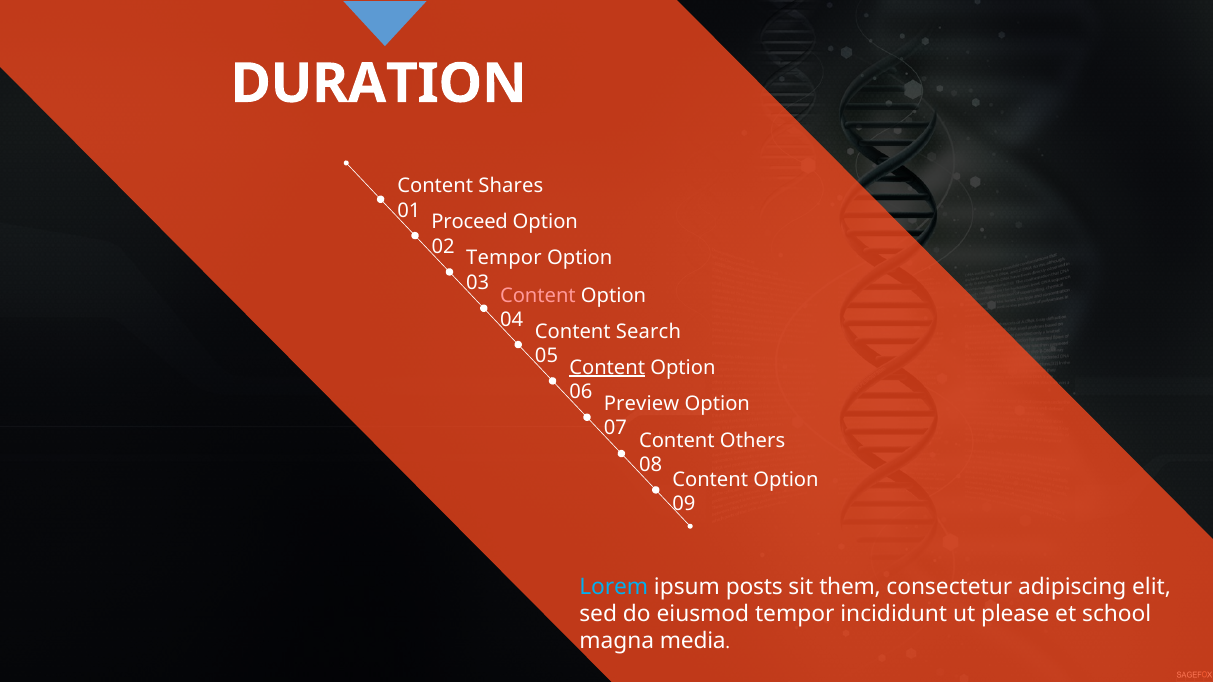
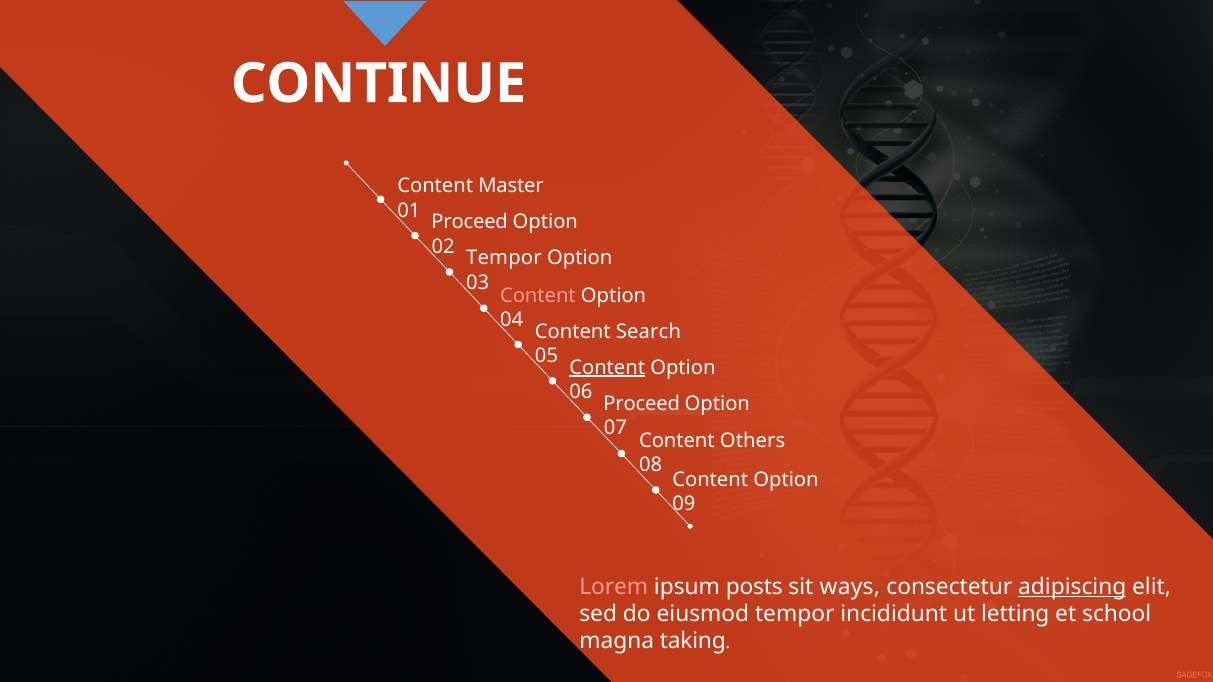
DURATION: DURATION -> CONTINUE
Shares: Shares -> Master
Preview at (642, 404): Preview -> Proceed
Lorem colour: light blue -> pink
them: them -> ways
adipiscing underline: none -> present
please: please -> letting
media: media -> taking
